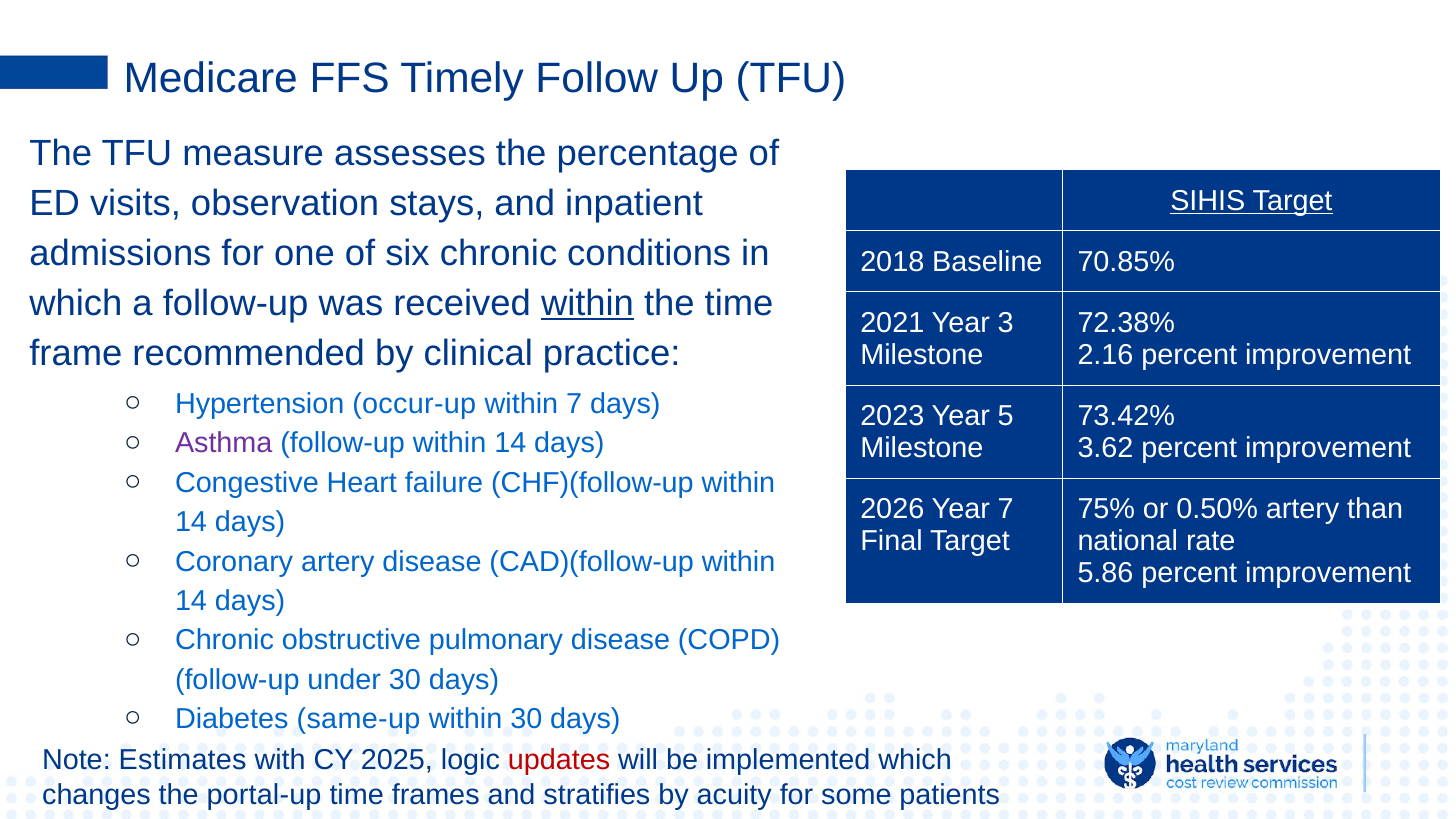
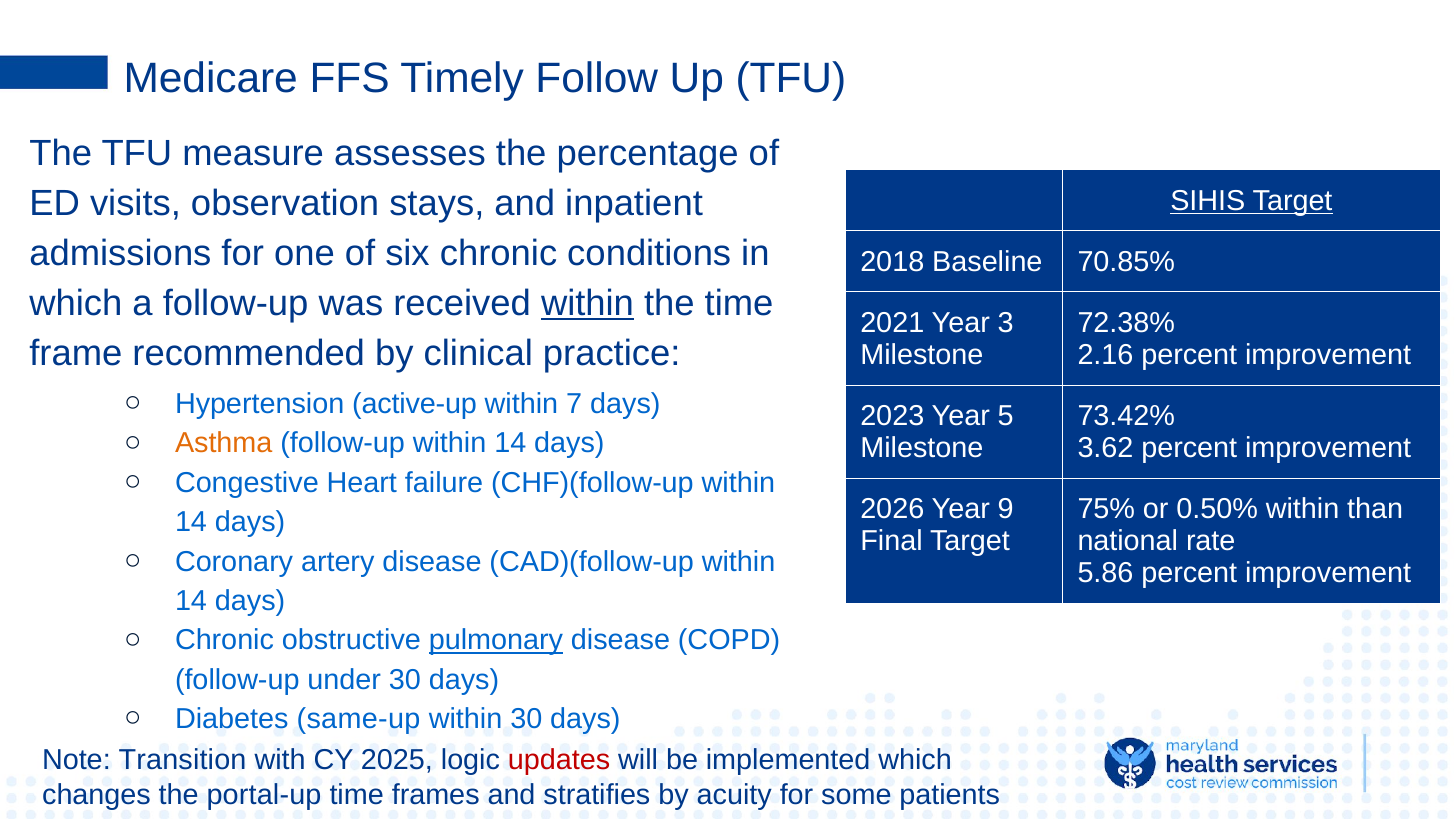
occur-up: occur-up -> active-up
Asthma colour: purple -> orange
Year 7: 7 -> 9
0.50% artery: artery -> within
pulmonary underline: none -> present
Estimates: Estimates -> Transition
